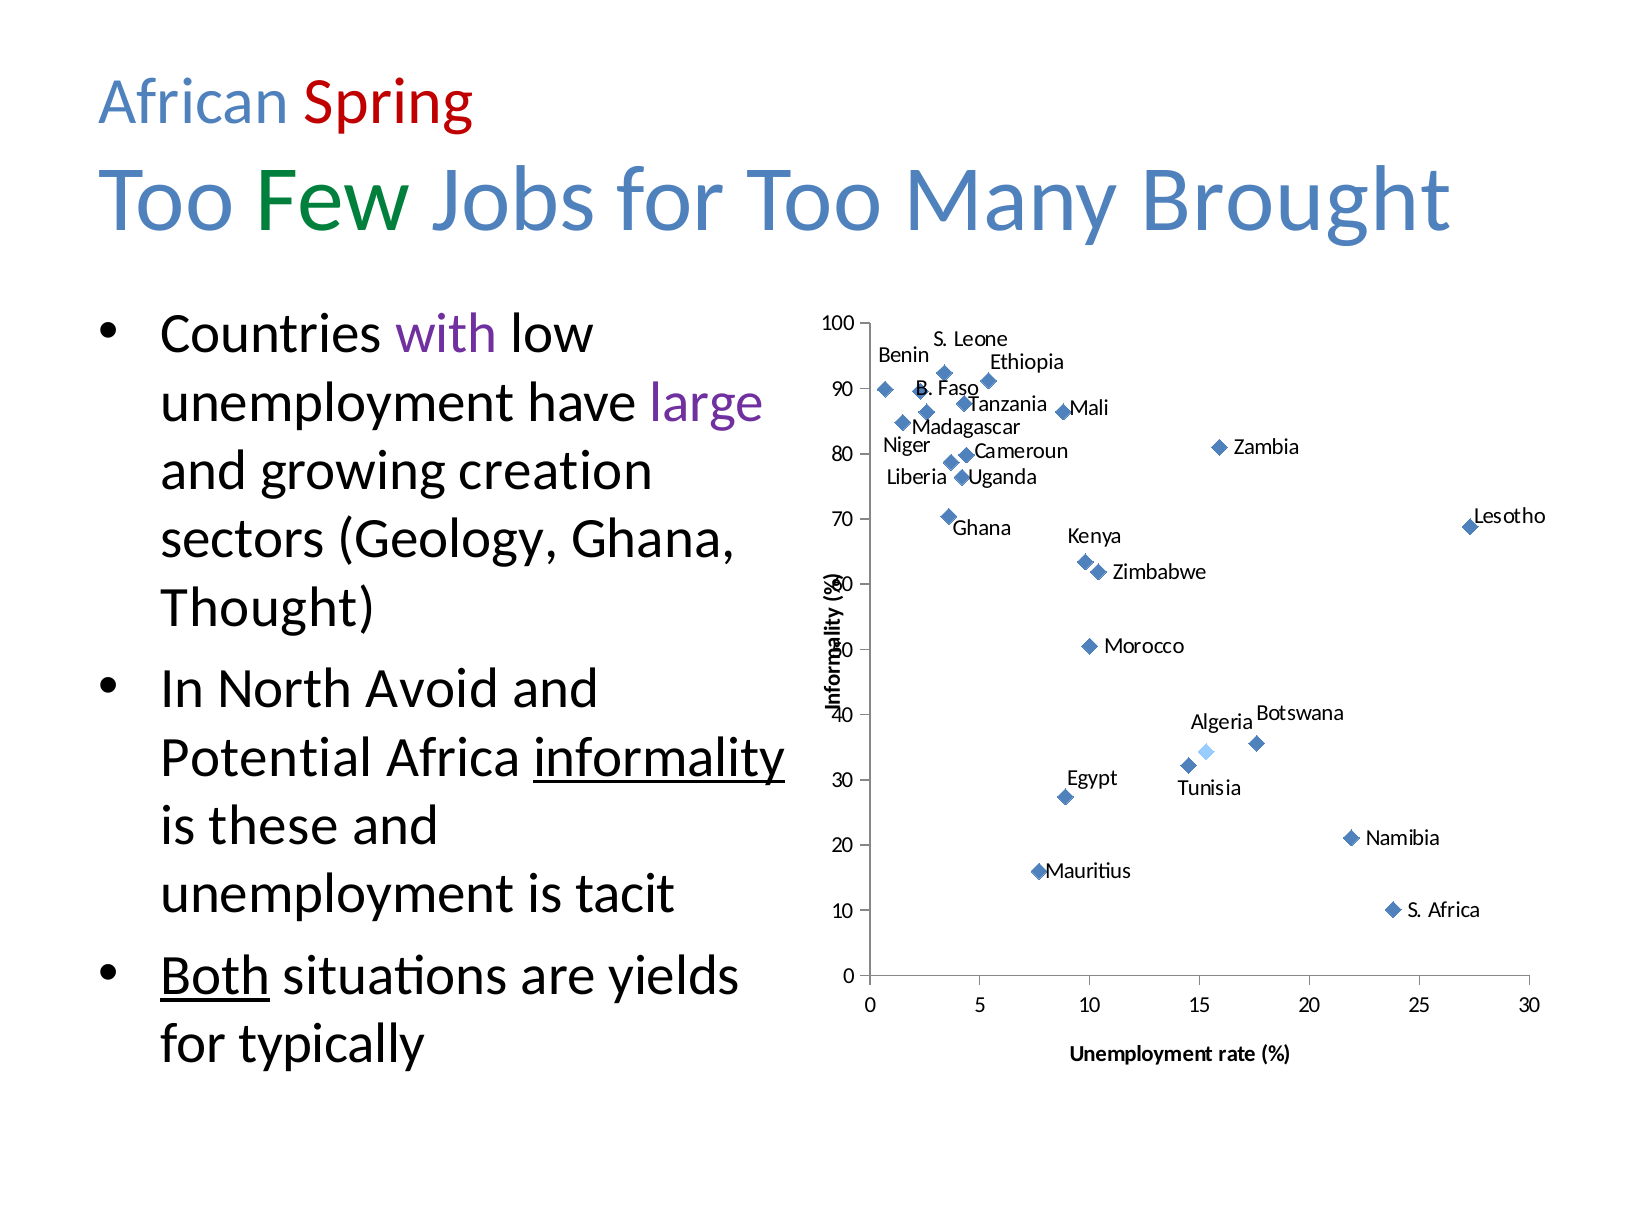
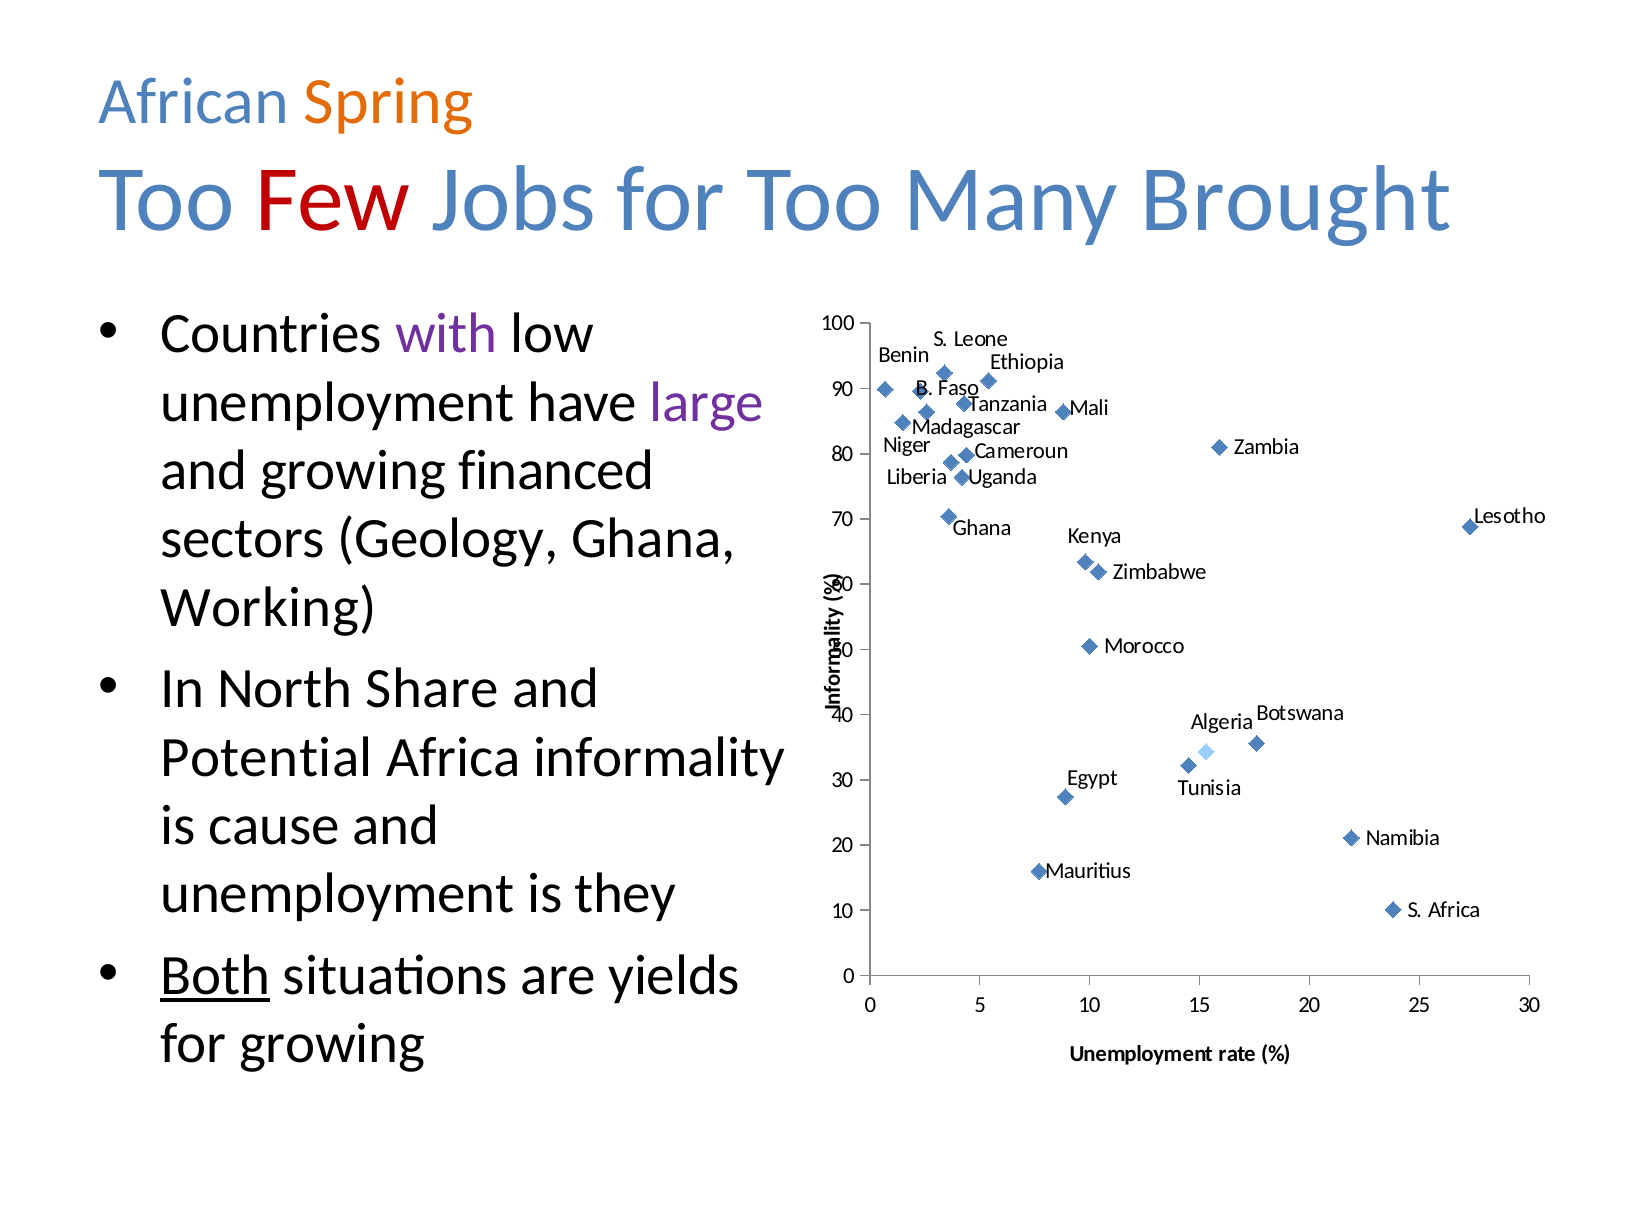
Spring colour: red -> orange
Few colour: green -> red
creation: creation -> financed
Thought: Thought -> Working
Avoid: Avoid -> Share
informality underline: present -> none
these: these -> cause
tacit: tacit -> they
for typically: typically -> growing
